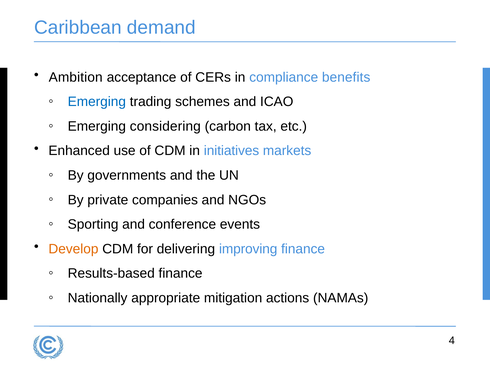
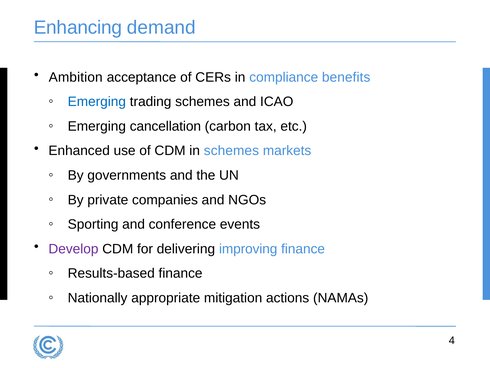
Caribbean: Caribbean -> Enhancing
considering: considering -> cancellation
in initiatives: initiatives -> schemes
Develop colour: orange -> purple
